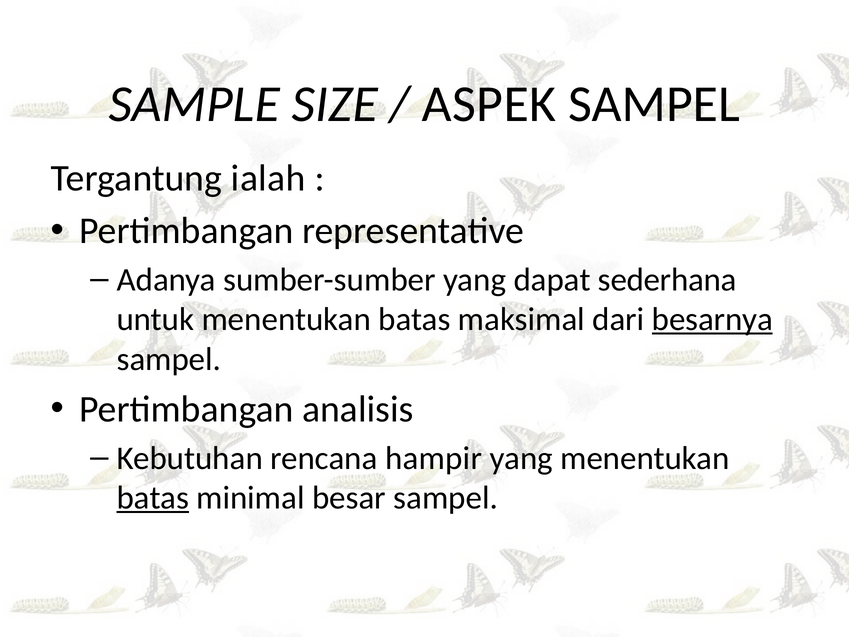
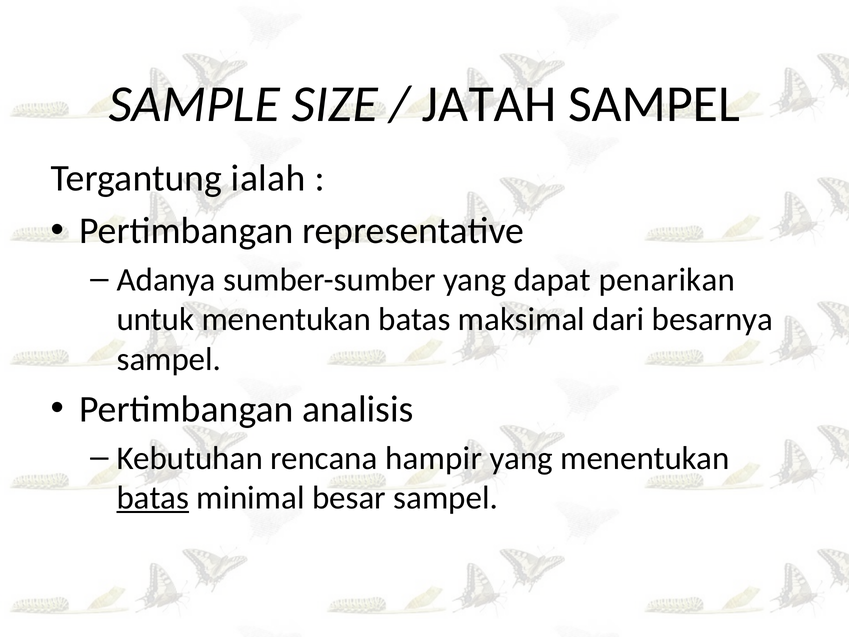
ASPEK: ASPEK -> JATAH
sederhana: sederhana -> penarikan
besarnya underline: present -> none
